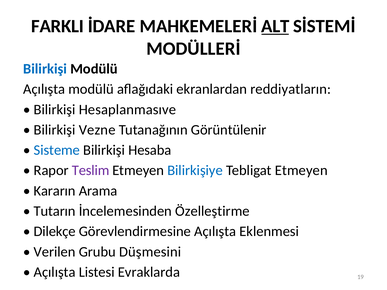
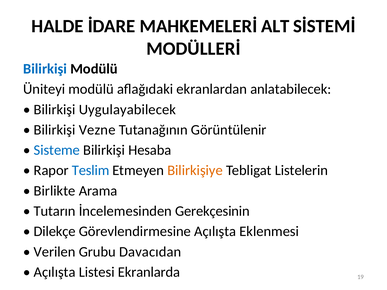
FARKLI: FARKLI -> HALDE
ALT underline: present -> none
Açılışta at (44, 89): Açılışta -> Üniteyi
reddiyatların: reddiyatların -> anlatabilecek
Hesaplanmasıve: Hesaplanmasıve -> Uygulayabilecek
Teslim colour: purple -> blue
Bilirkişiye colour: blue -> orange
Tebligat Etmeyen: Etmeyen -> Listelerin
Kararın: Kararın -> Birlikte
Özelleştirme: Özelleştirme -> Gerekçesinin
Düşmesini: Düşmesini -> Davacıdan
Evraklarda: Evraklarda -> Ekranlarda
